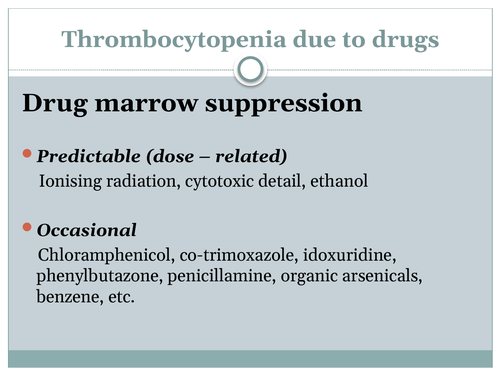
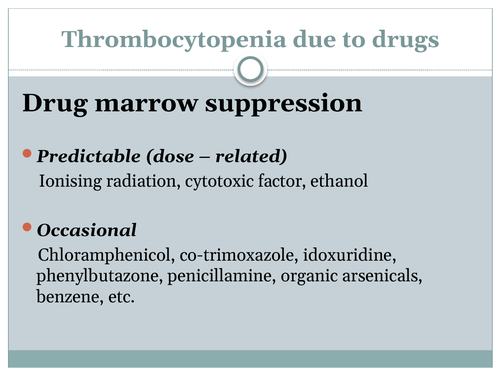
detail: detail -> factor
